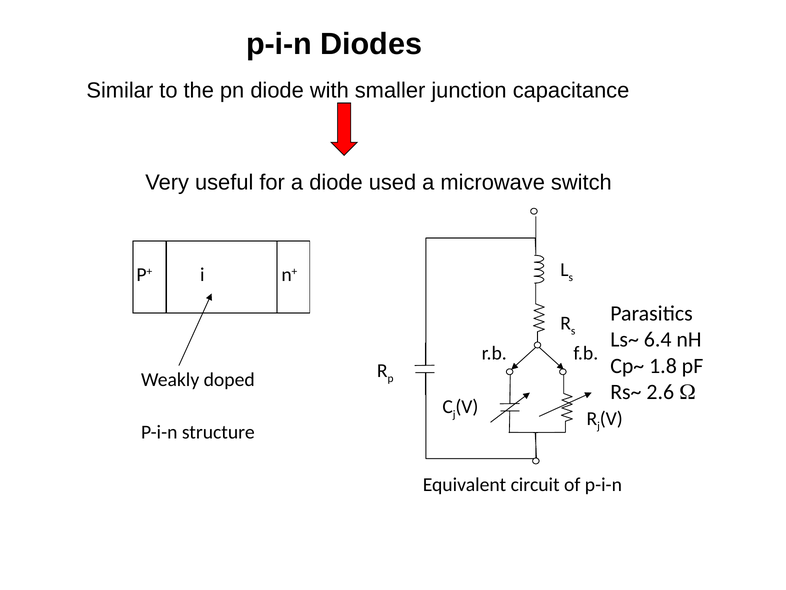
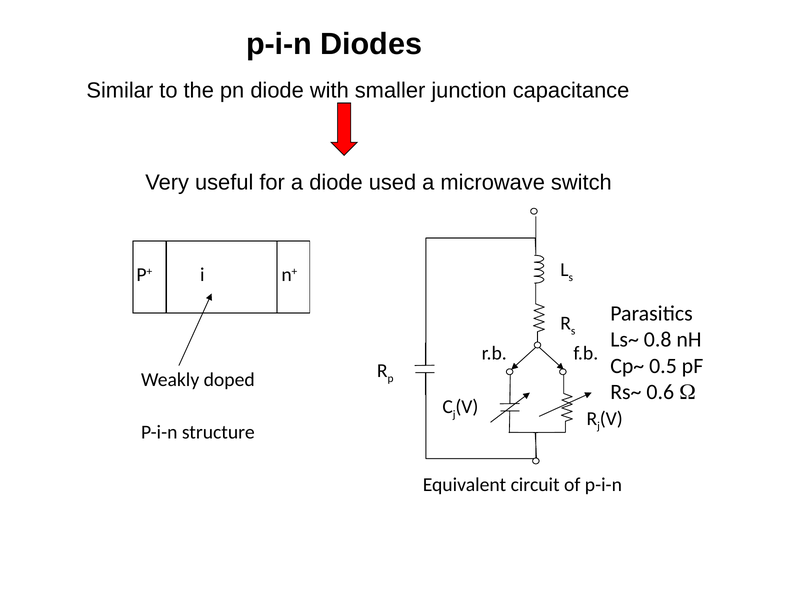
6.4: 6.4 -> 0.8
1.8: 1.8 -> 0.5
2.6: 2.6 -> 0.6
